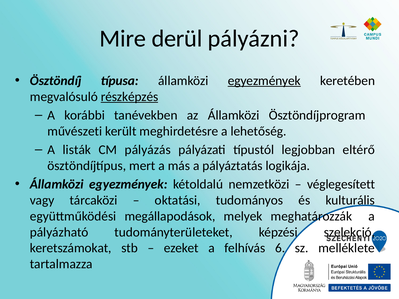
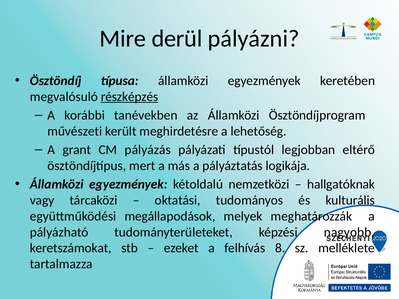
egyezmények at (264, 81) underline: present -> none
listák: listák -> grant
véglegesített: véglegesített -> hallgatóknak
szelekció: szelekció -> nagyobb
6: 6 -> 8
